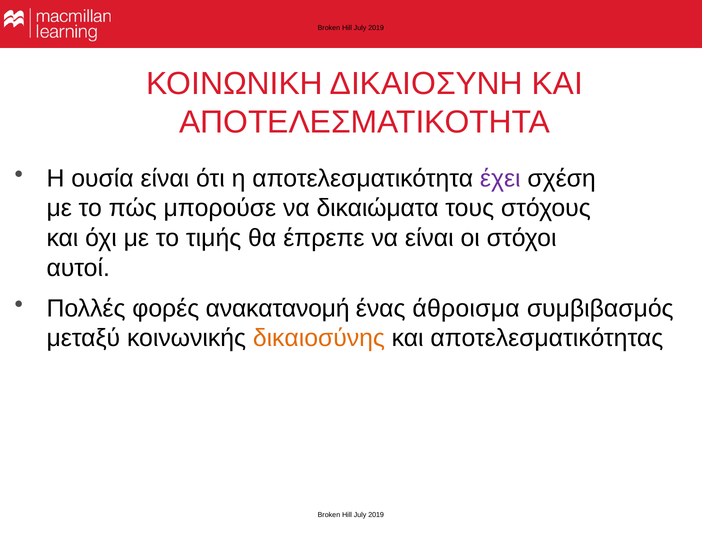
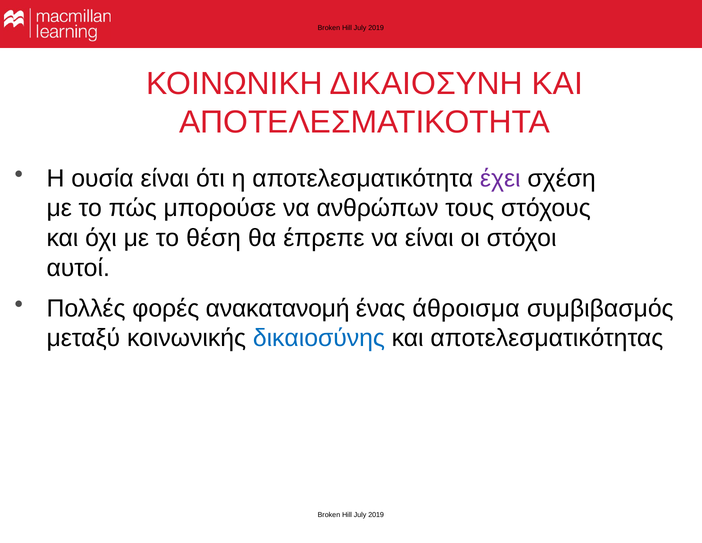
δικαιώματα: δικαιώματα -> ανθρώπων
τιμής: τιμής -> θέση
δικαιοσύνης colour: orange -> blue
